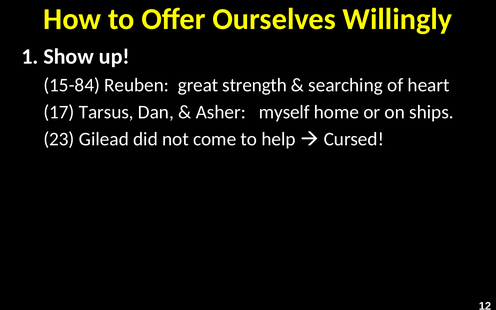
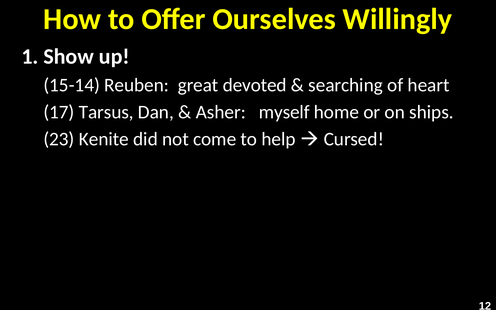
15-84: 15-84 -> 15-14
strength: strength -> devoted
Gilead: Gilead -> Kenite
